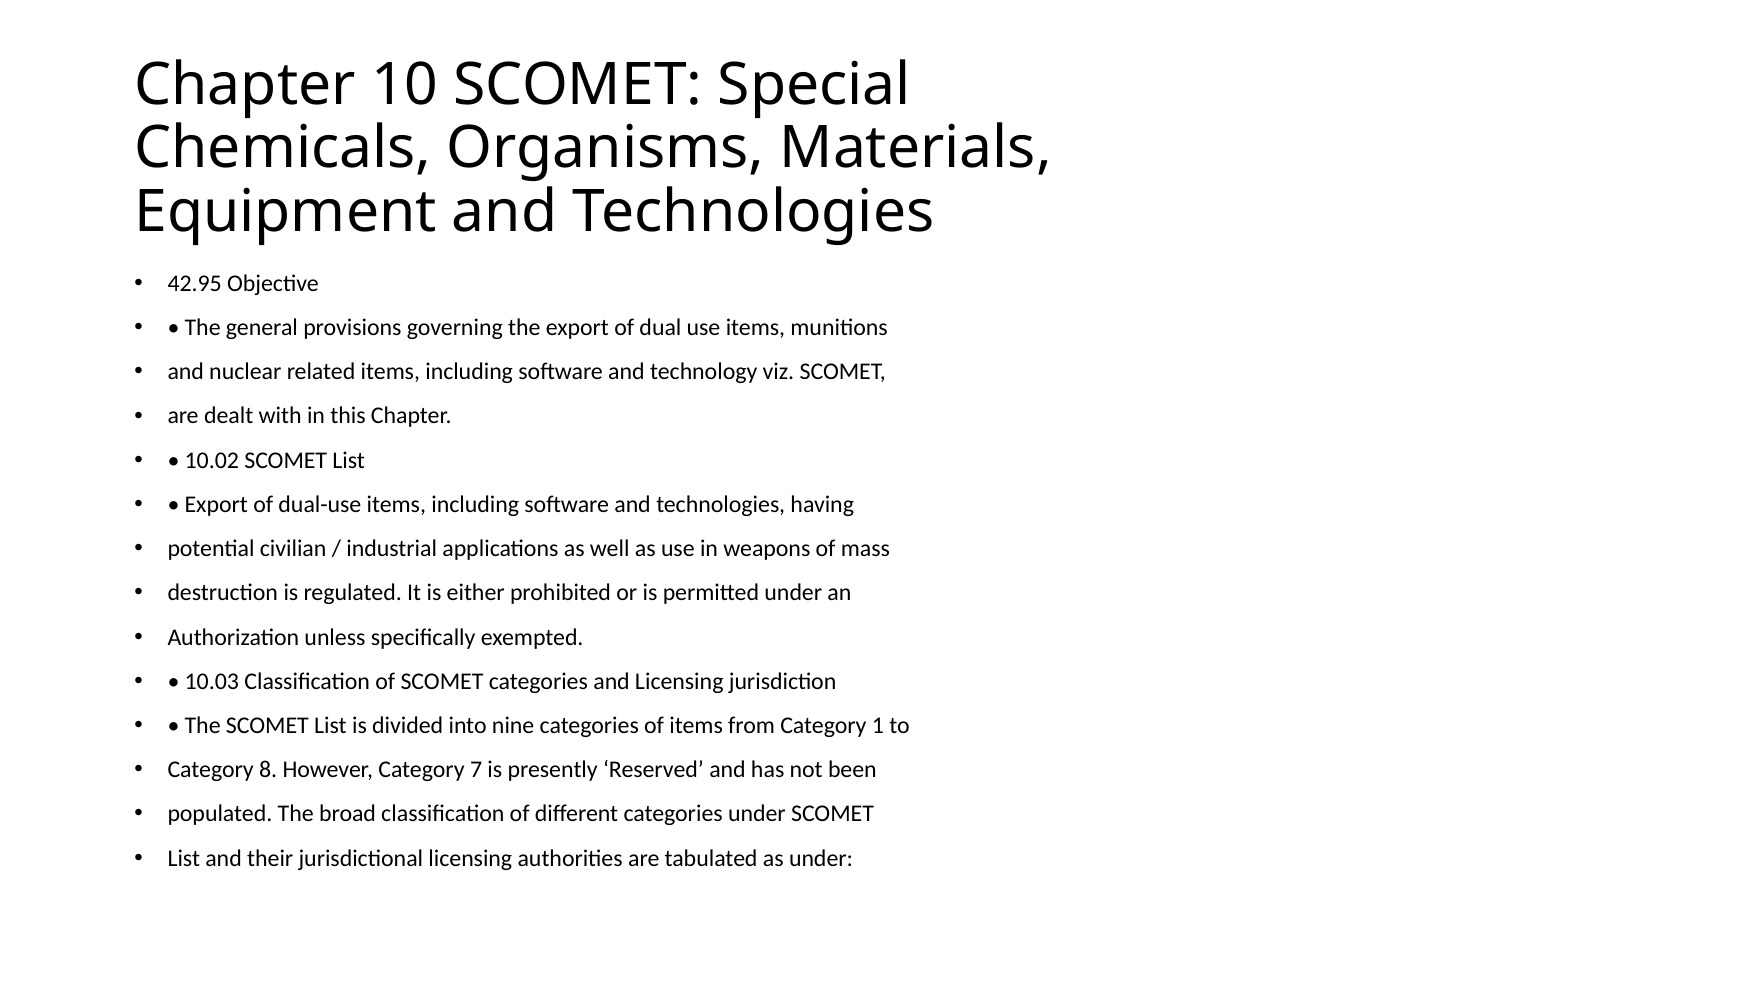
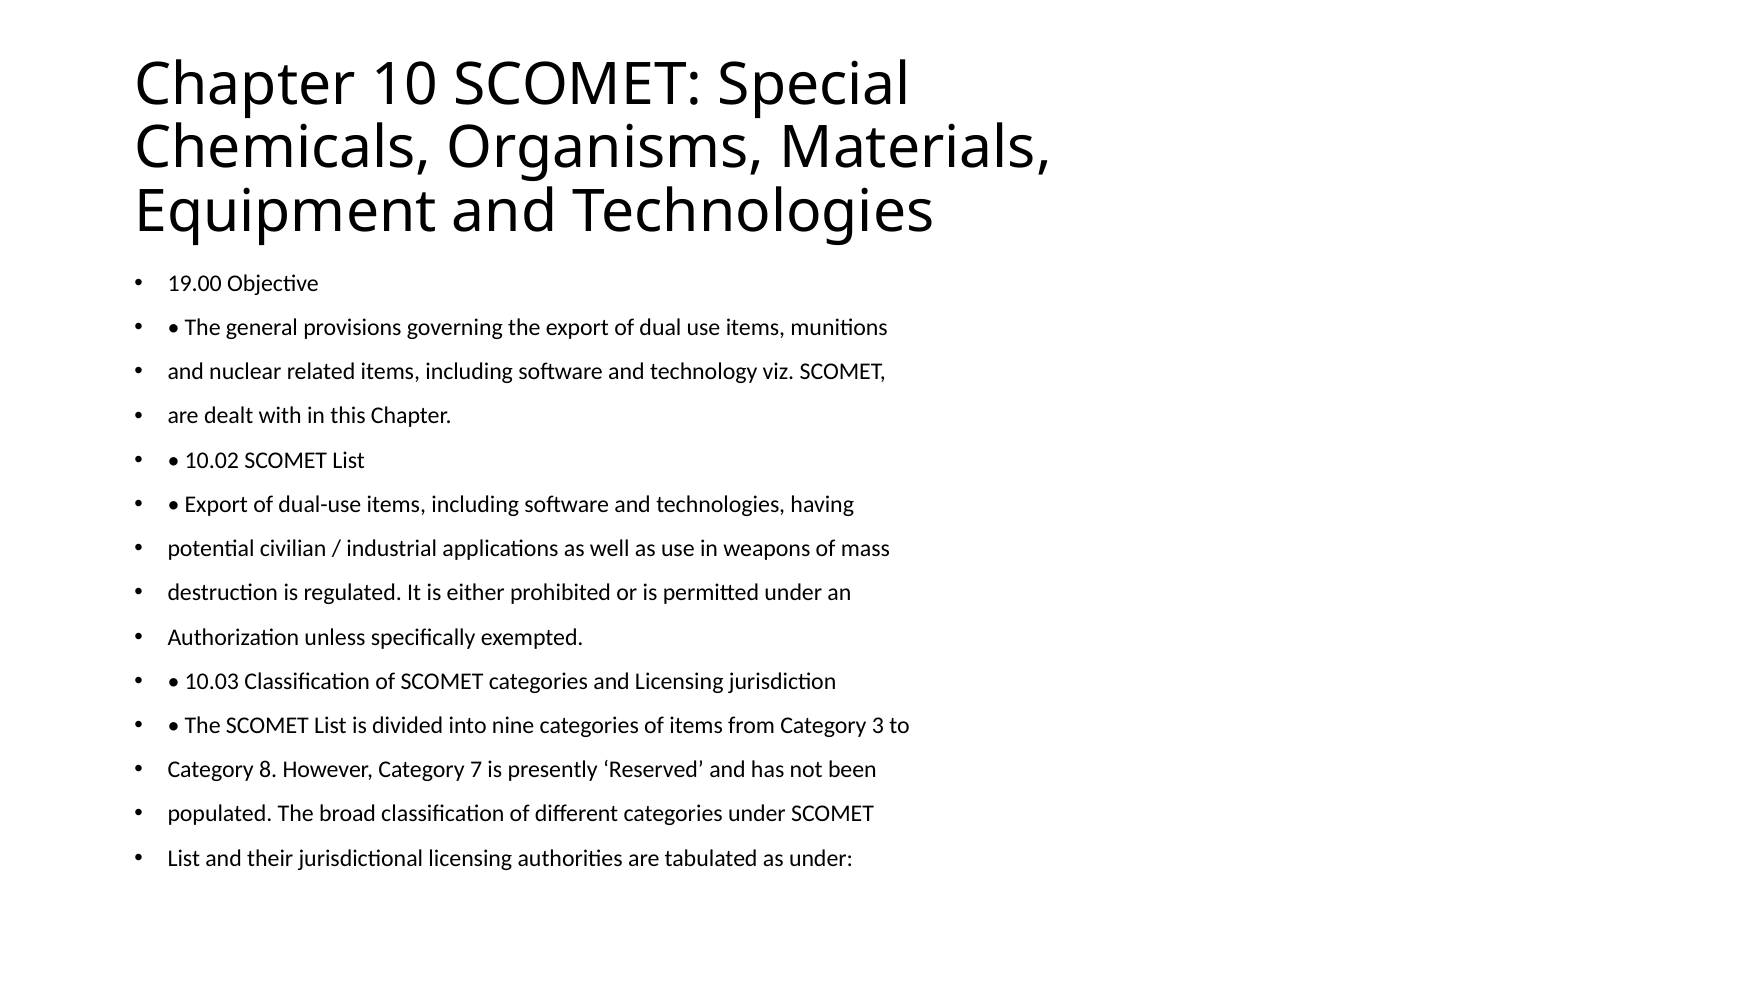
42.95: 42.95 -> 19.00
1: 1 -> 3
